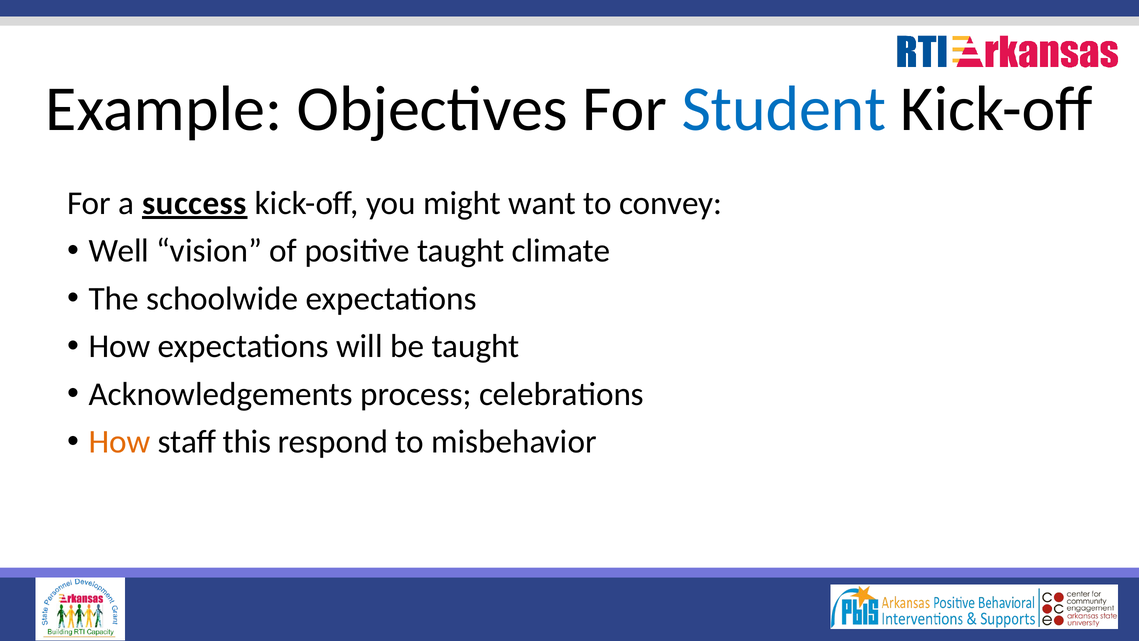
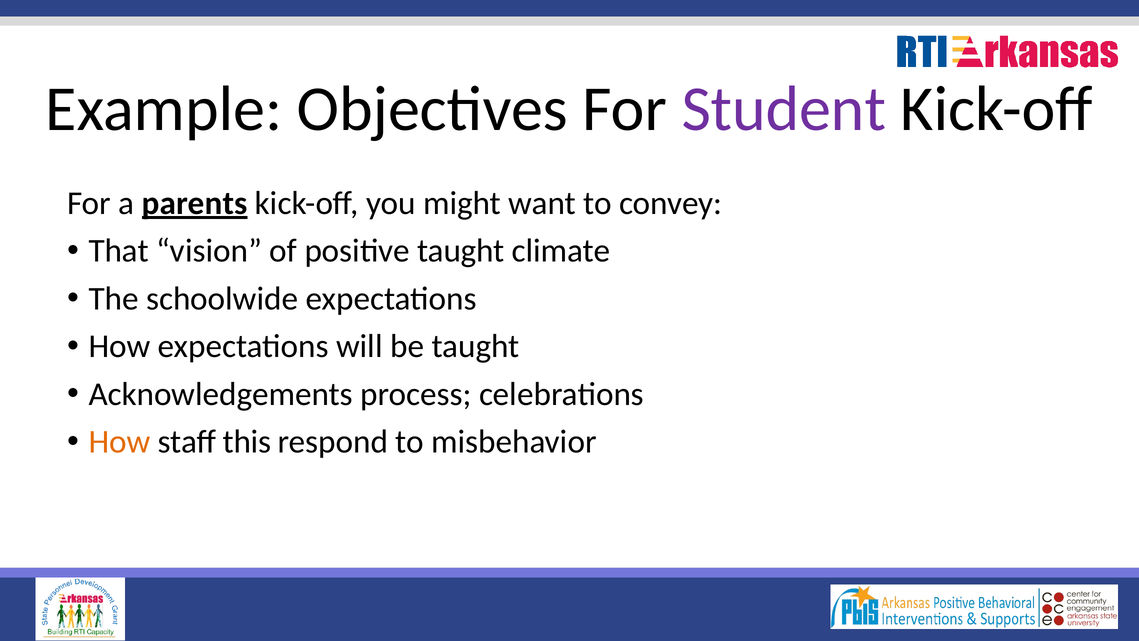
Student colour: blue -> purple
success: success -> parents
Well: Well -> That
